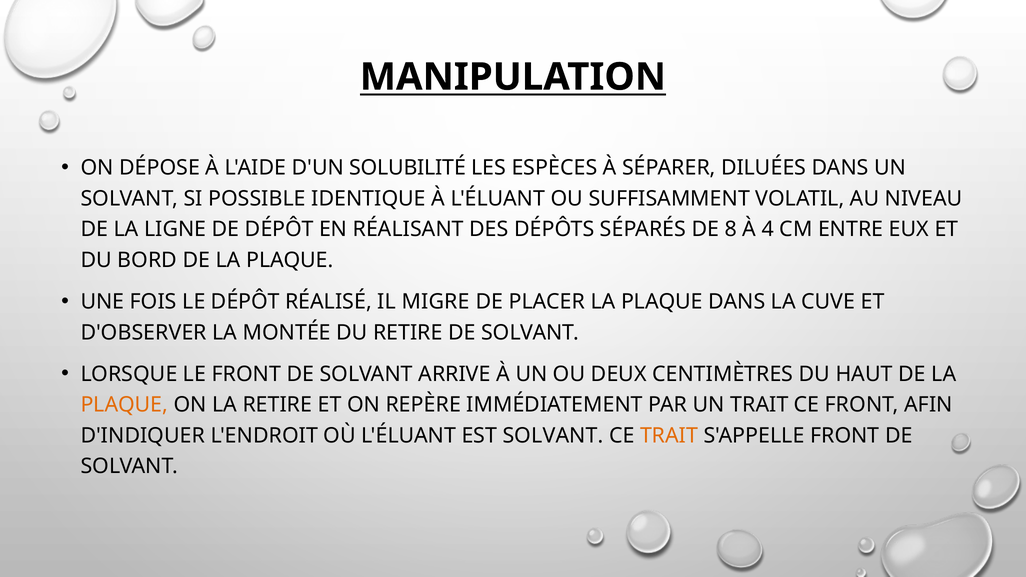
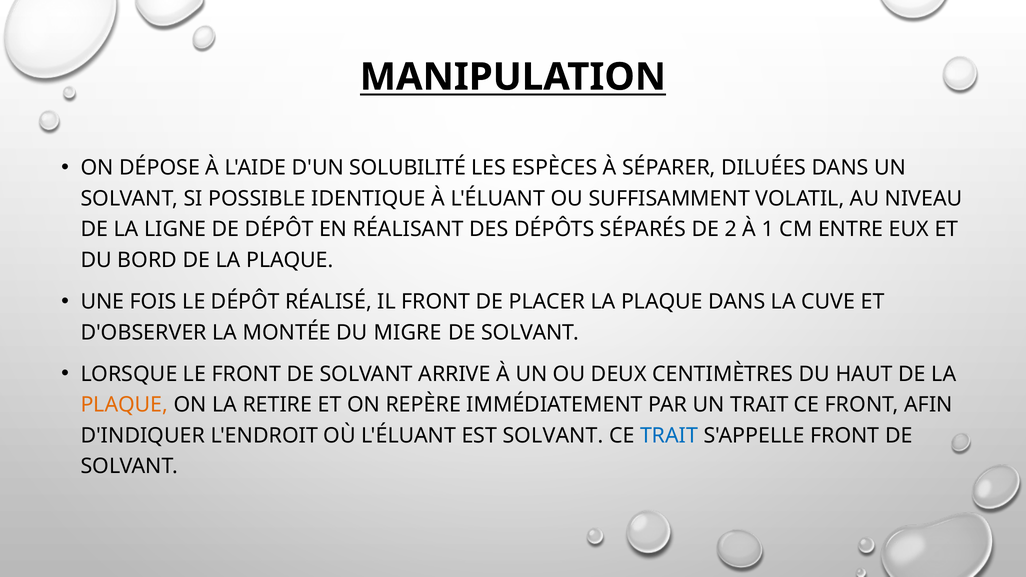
8: 8 -> 2
4: 4 -> 1
IL MIGRE: MIGRE -> FRONT
DU RETIRE: RETIRE -> MIGRE
TRAIT at (669, 436) colour: orange -> blue
